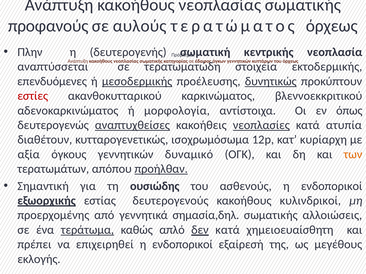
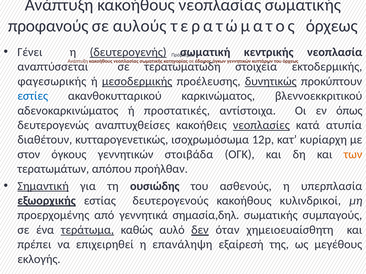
Πλην: Πλην -> Γένει
δευτερογενής underline: none -> present
επενδυόμενες: επενδυόμενες -> φαγεσωρικής
εστίες colour: red -> blue
μορφολογία: μορφολογία -> προστατικές
αναπτυχθείσες underline: present -> none
αξία: αξία -> στον
δυναμικό: δυναμικό -> στοιβάδα
προήλθαν underline: present -> none
Σημαντική underline: none -> present
ασθενούς η ενδοπορικοί: ενδοπορικοί -> υπερπλασία
αλλοιώσεις: αλλοιώσεις -> συμπαγούς
απλό: απλό -> αυλό
δεν κατά: κατά -> όταν
επιχειρηθεί η ενδοπορικοί: ενδοπορικοί -> επανάληψη
